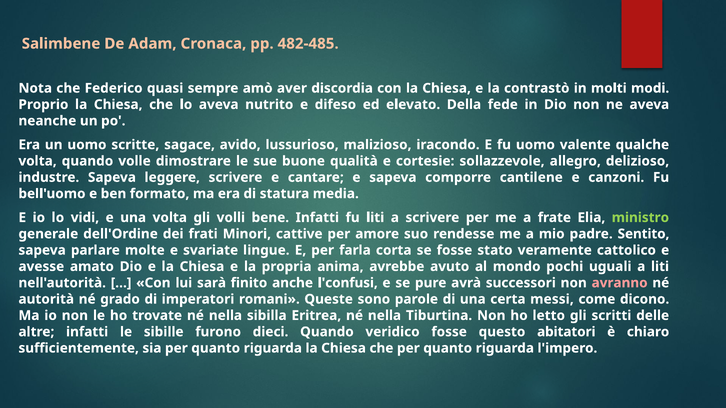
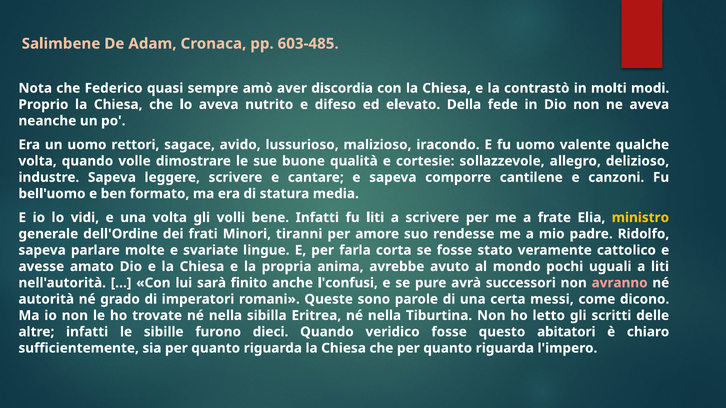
482-485: 482-485 -> 603-485
scritte: scritte -> rettori
ministro colour: light green -> yellow
cattive: cattive -> tiranni
Sentito: Sentito -> Ridolfo
